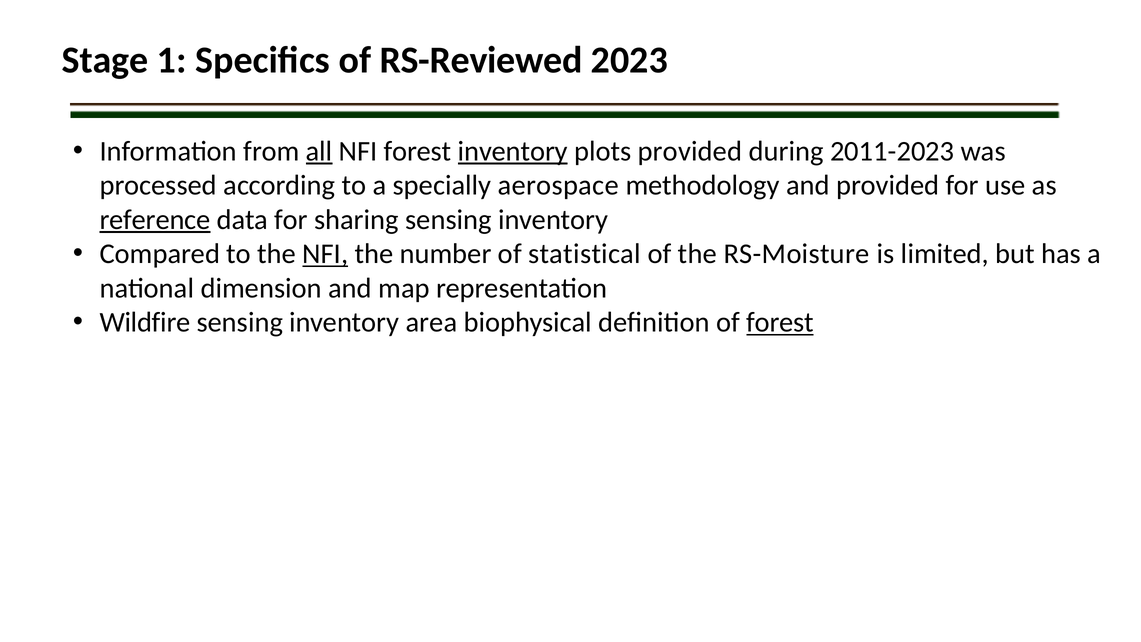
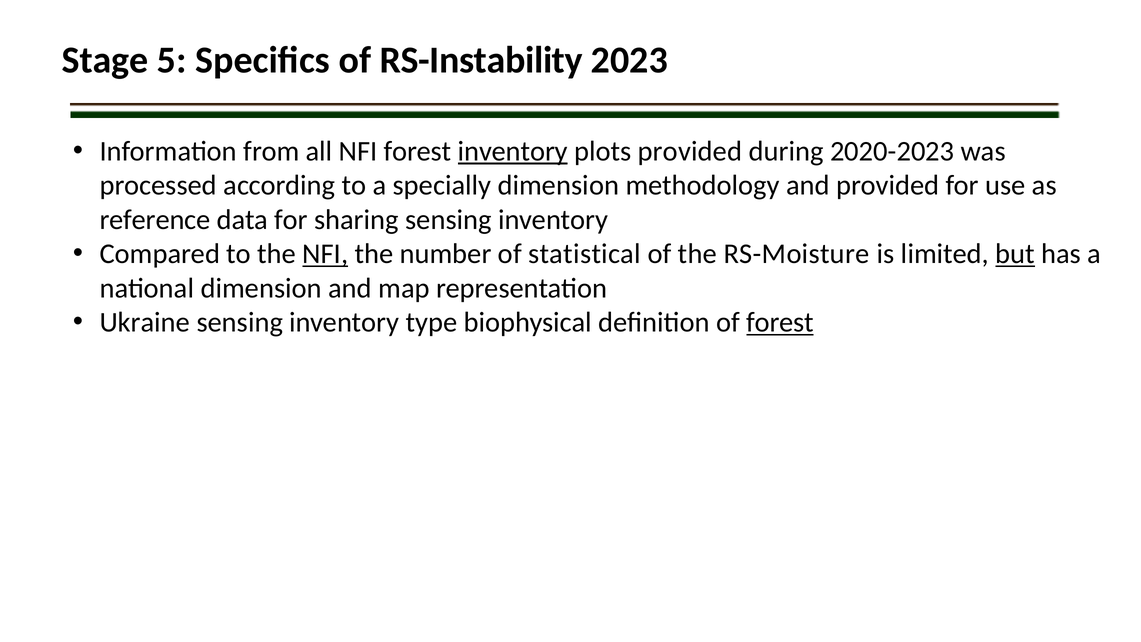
1: 1 -> 5
RS-Reviewed: RS-Reviewed -> RS-Instability
all underline: present -> none
2011-2023: 2011-2023 -> 2020-2023
specially aerospace: aerospace -> dimension
reference underline: present -> none
but underline: none -> present
Wildfire: Wildfire -> Ukraine
area: area -> type
